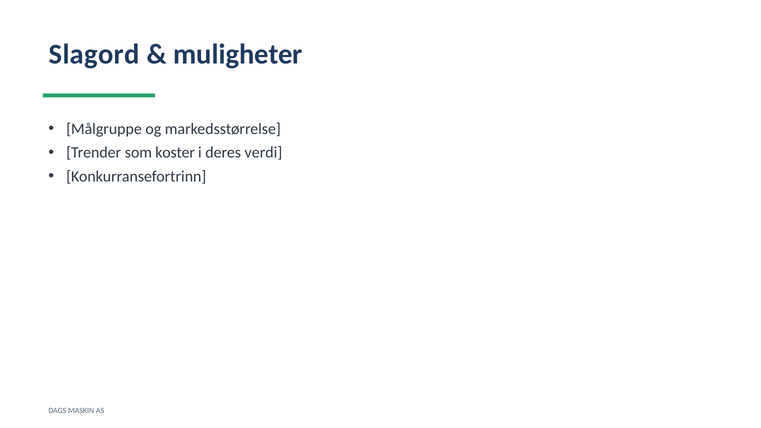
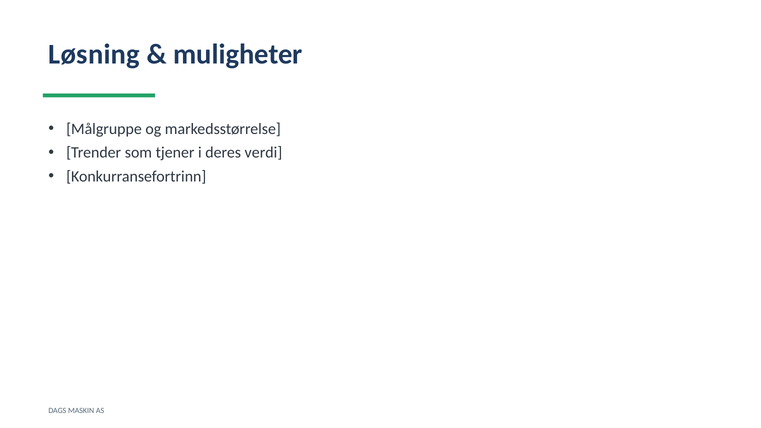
Slagord: Slagord -> Løsning
koster: koster -> tjener
